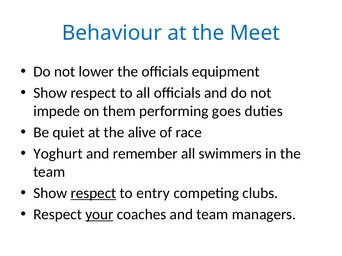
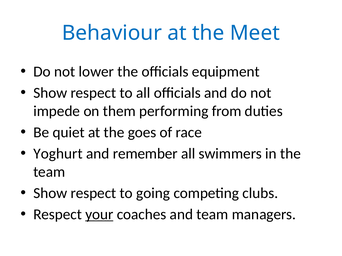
goes: goes -> from
alive: alive -> goes
respect at (93, 193) underline: present -> none
entry: entry -> going
